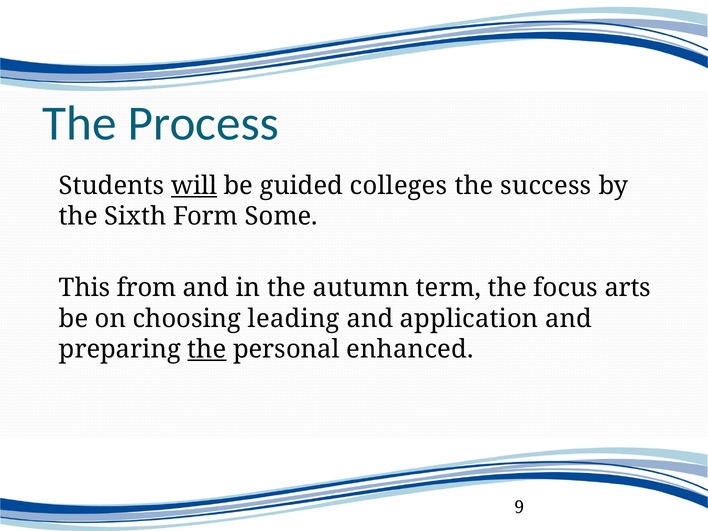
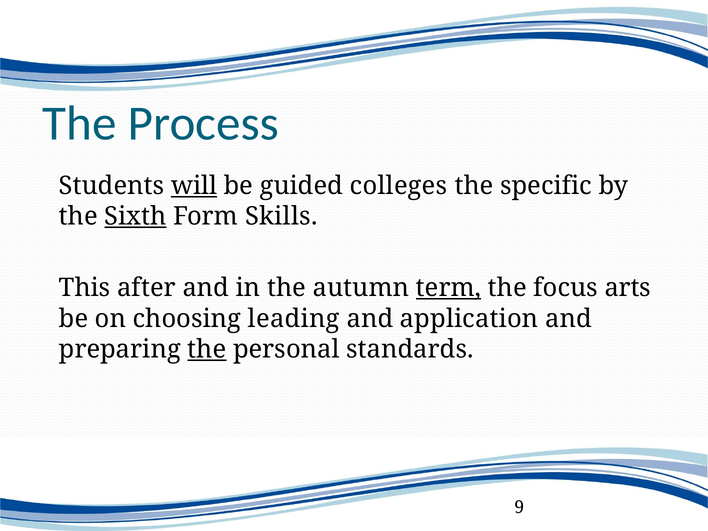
success: success -> specific
Sixth underline: none -> present
Some: Some -> Skills
from: from -> after
term underline: none -> present
enhanced: enhanced -> standards
